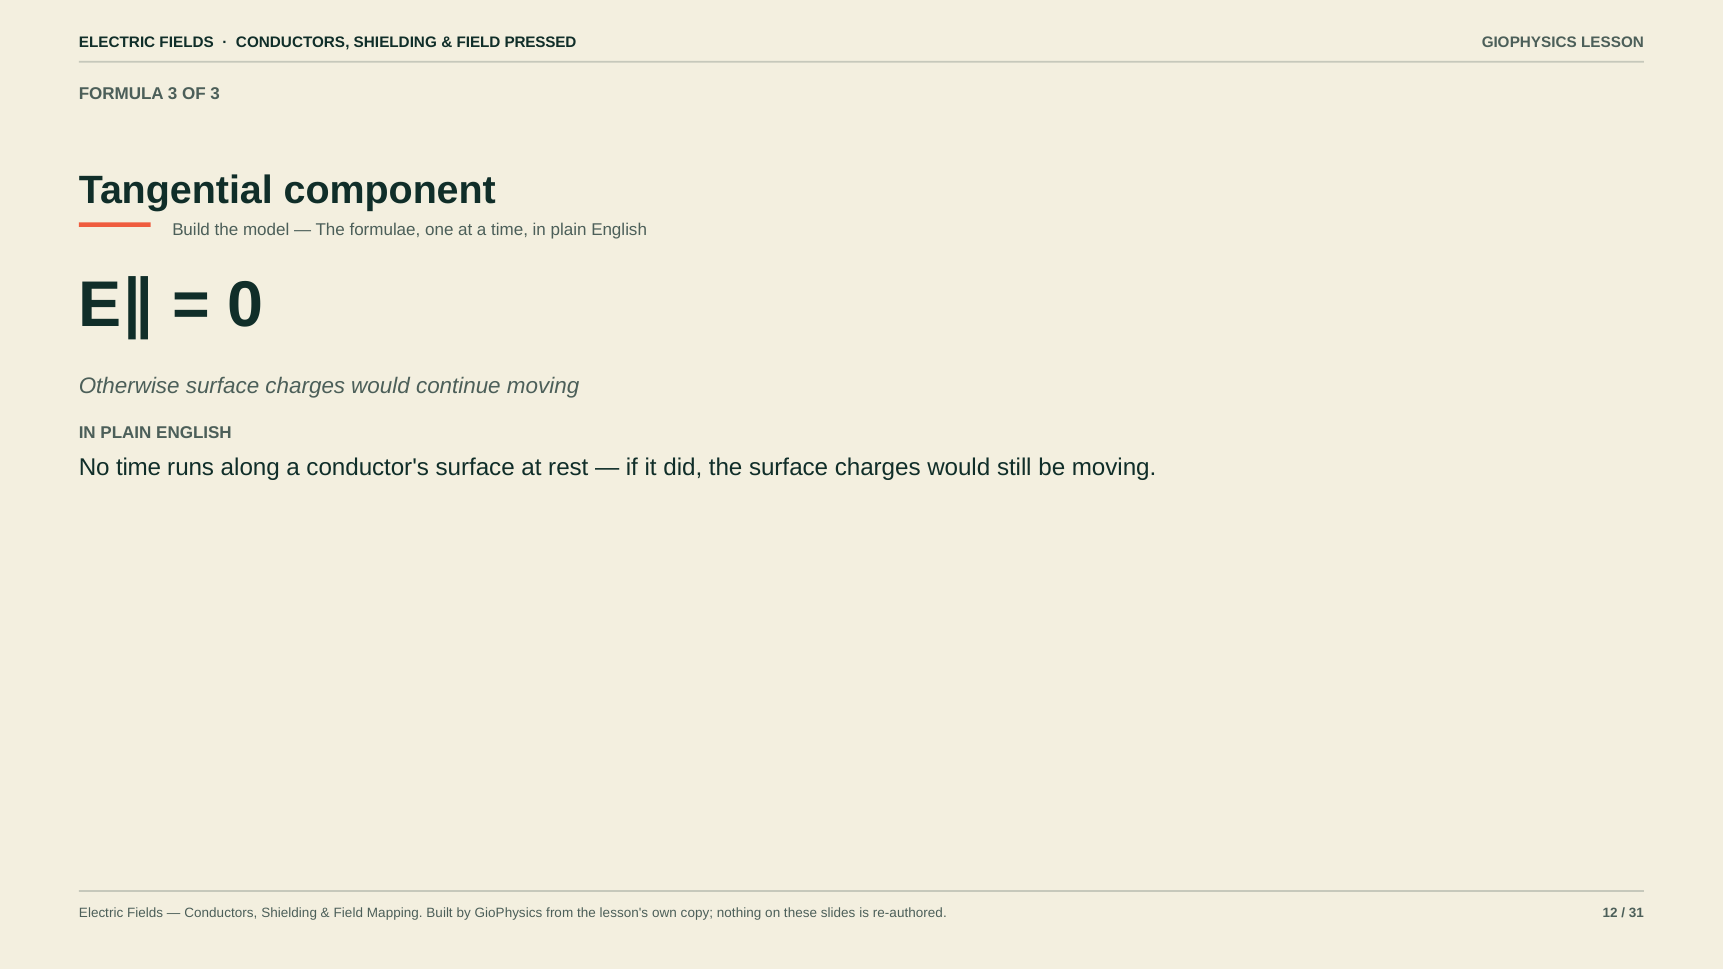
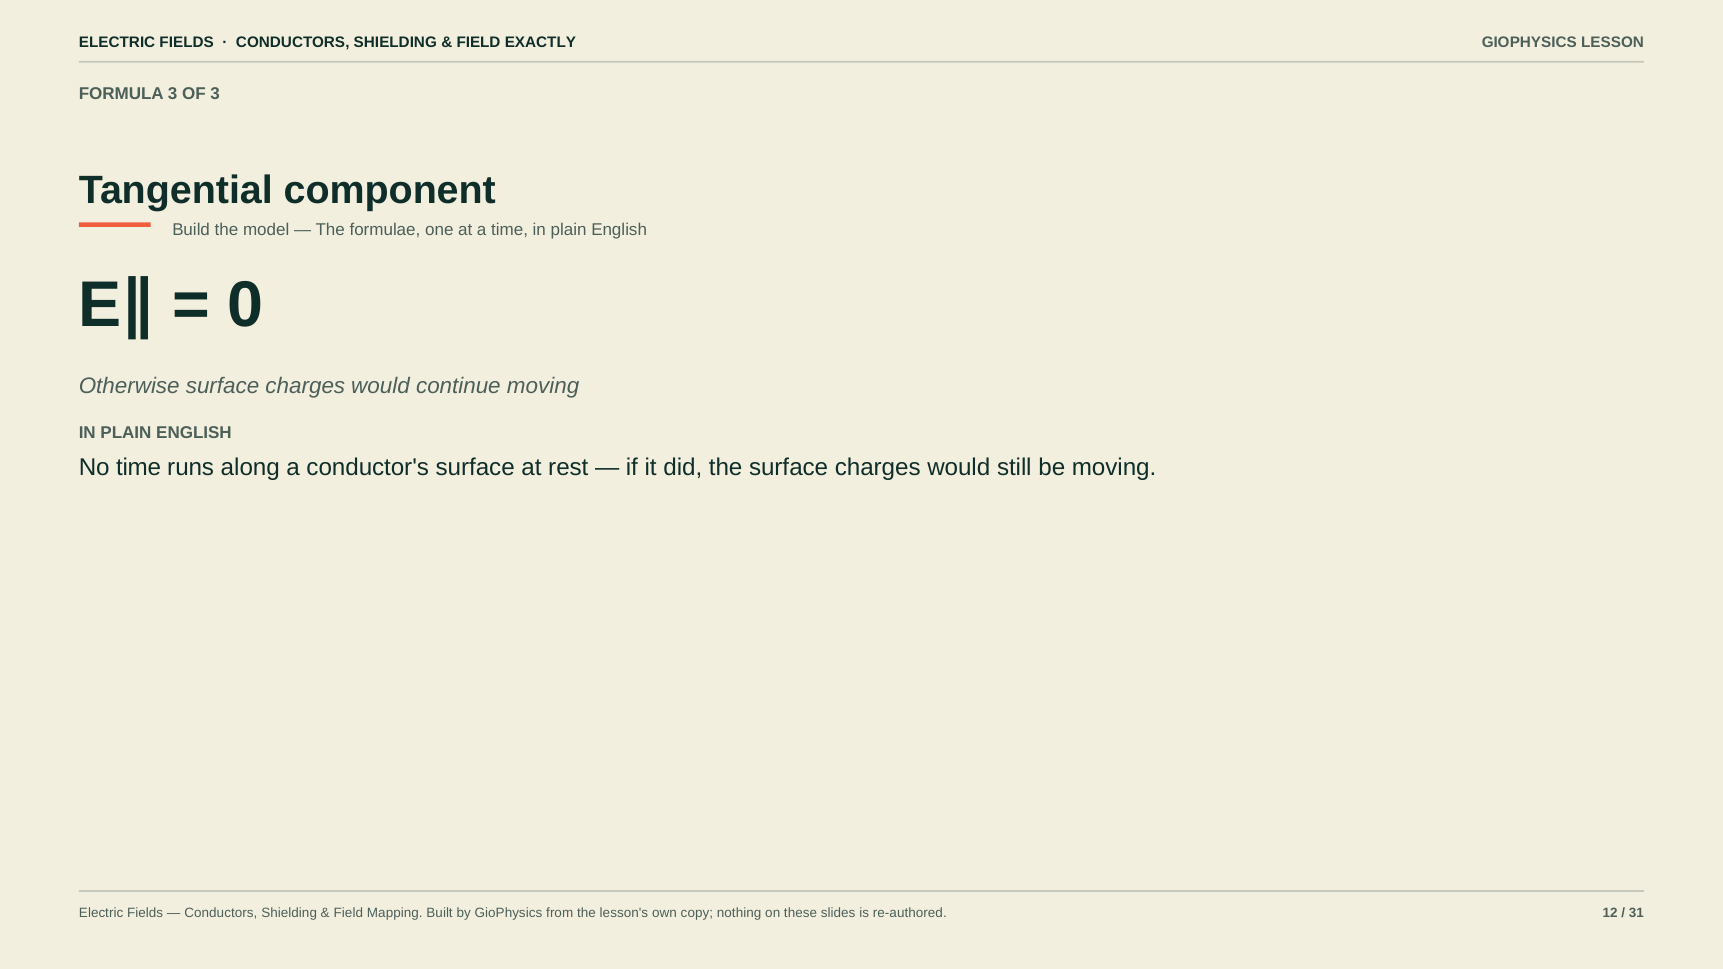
PRESSED: PRESSED -> EXACTLY
